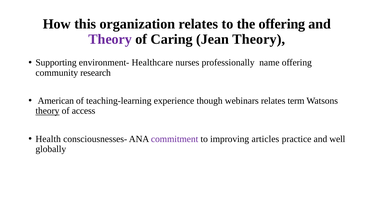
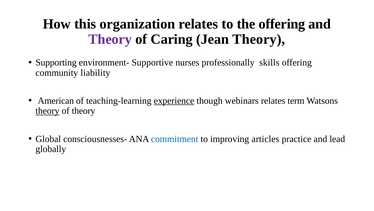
Healthcare: Healthcare -> Supportive
name: name -> skills
research: research -> liability
experience underline: none -> present
of access: access -> theory
Health: Health -> Global
commitment colour: purple -> blue
well: well -> lead
